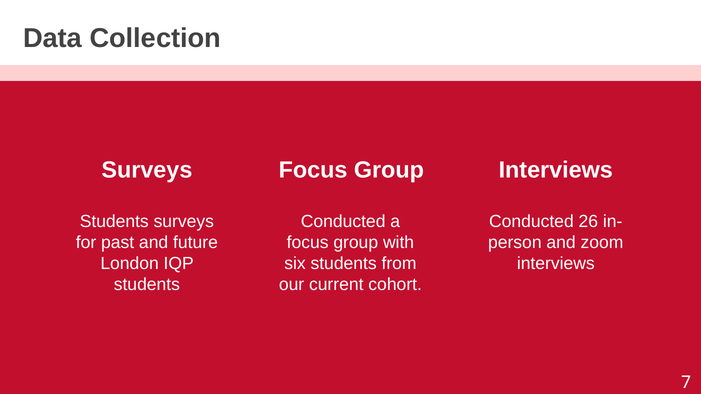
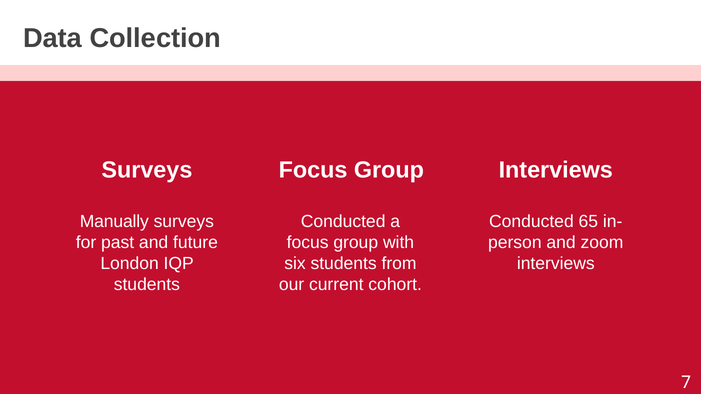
Students at (114, 222): Students -> Manually
26: 26 -> 65
